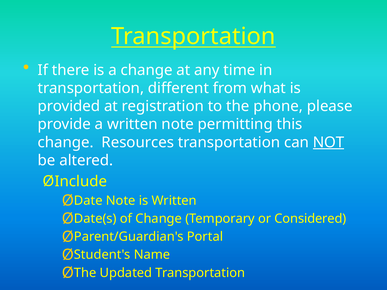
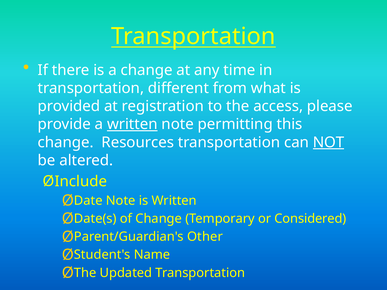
phone: phone -> access
written at (132, 124) underline: none -> present
Portal: Portal -> Other
